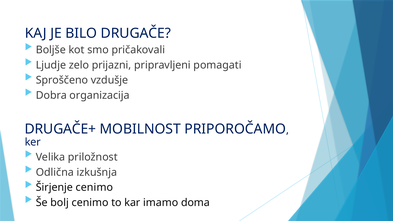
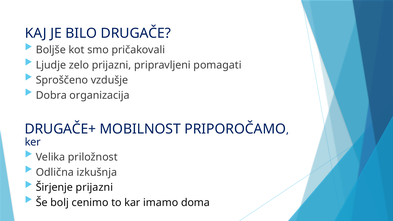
Širjenje cenimo: cenimo -> prijazni
